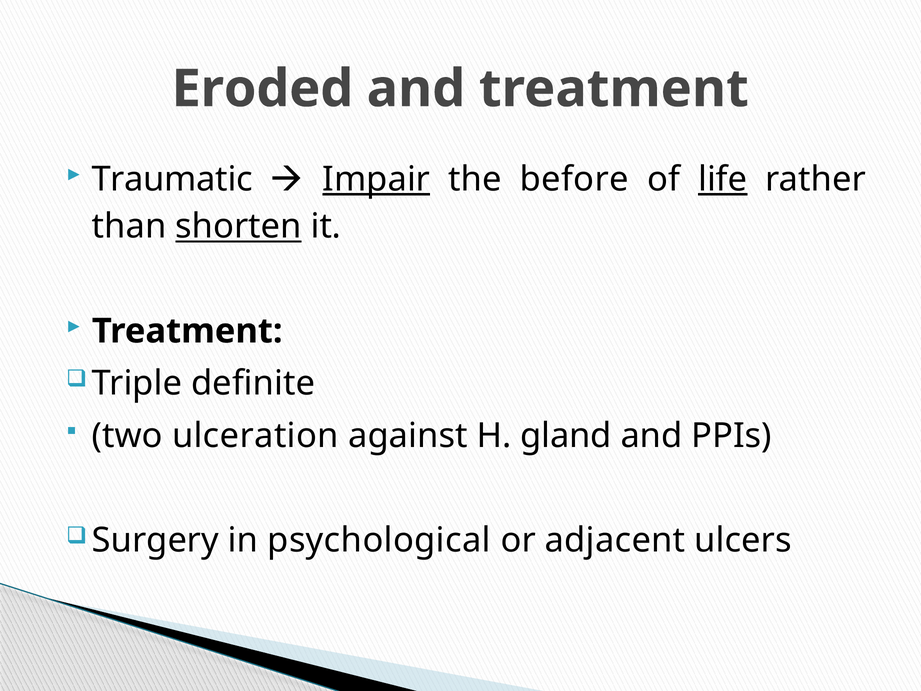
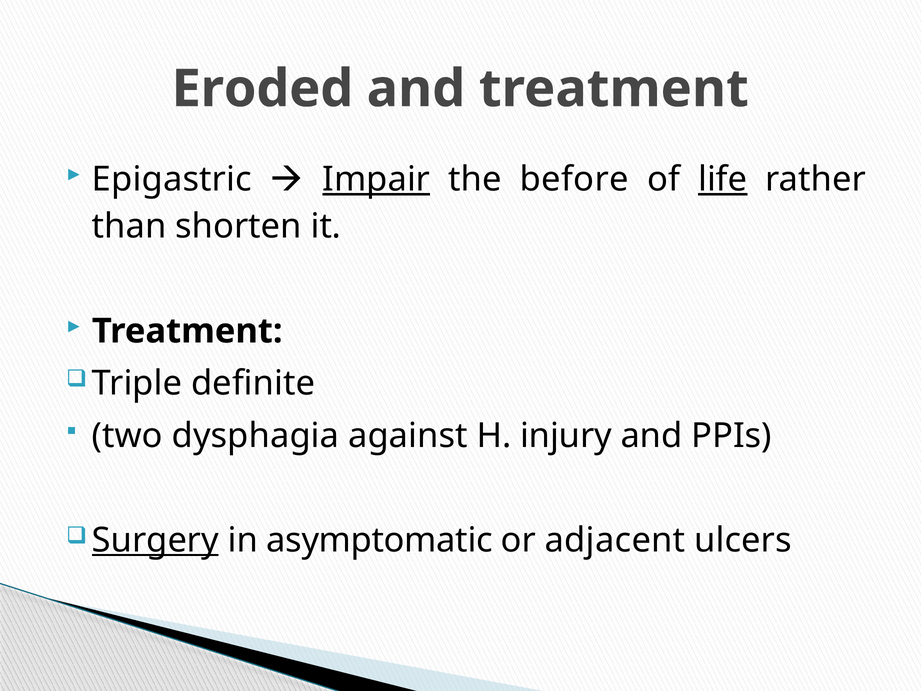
Traumatic: Traumatic -> Epigastric
shorten underline: present -> none
ulceration: ulceration -> dysphagia
gland: gland -> injury
Surgery underline: none -> present
psychological: psychological -> asymptomatic
